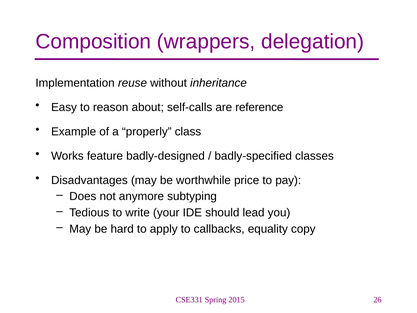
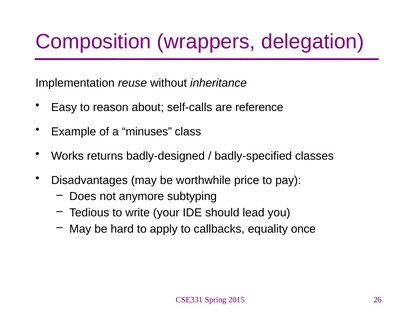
properly: properly -> minuses
feature: feature -> returns
copy: copy -> once
